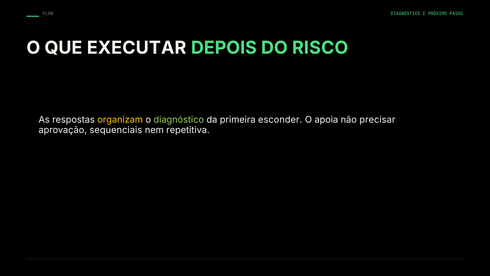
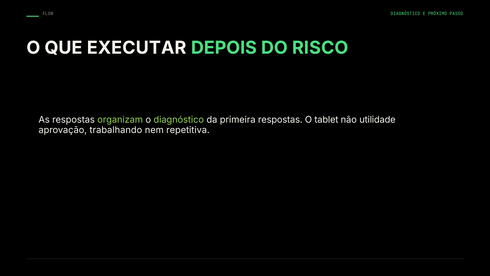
organizam colour: yellow -> light green
primeira esconder: esconder -> respostas
apoia: apoia -> tablet
precisar: precisar -> utilidade
sequenciais: sequenciais -> trabalhando
